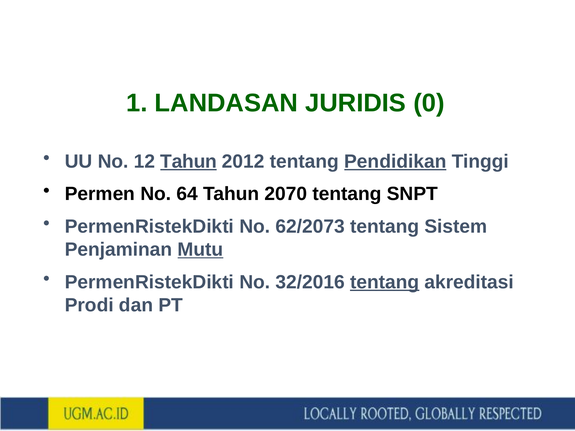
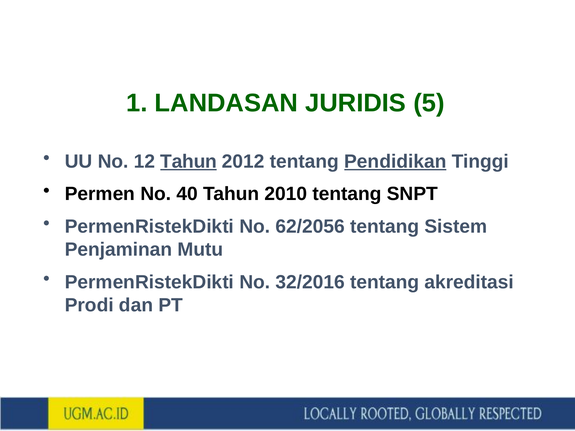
0: 0 -> 5
64: 64 -> 40
2070: 2070 -> 2010
62/2073: 62/2073 -> 62/2056
Mutu underline: present -> none
tentang at (385, 282) underline: present -> none
